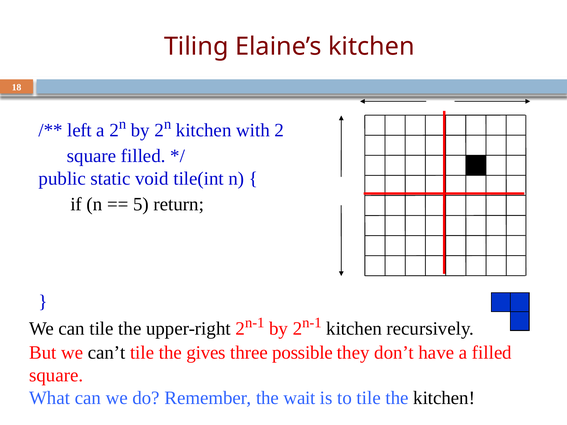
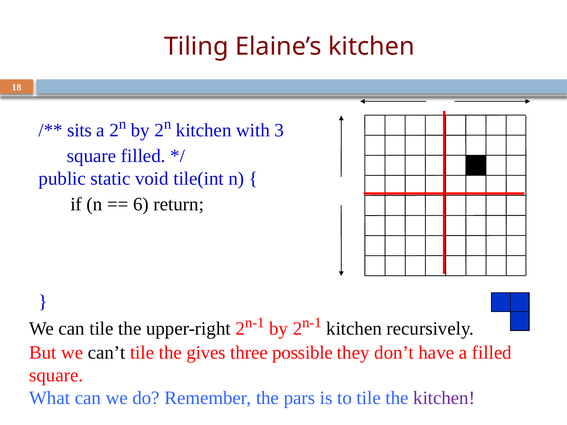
left: left -> sits
with 2: 2 -> 3
5: 5 -> 6
wait: wait -> pars
kitchen at (444, 398) colour: black -> purple
